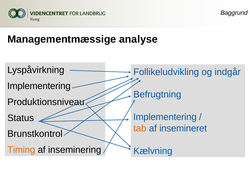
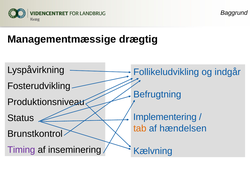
analyse: analyse -> drægtig
Implementering at (39, 86): Implementering -> Fosterudvikling
insemineret: insemineret -> hændelsen
Timing colour: orange -> purple
